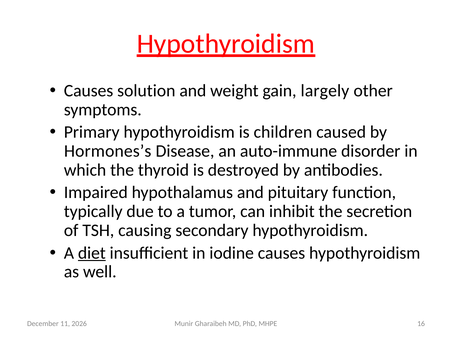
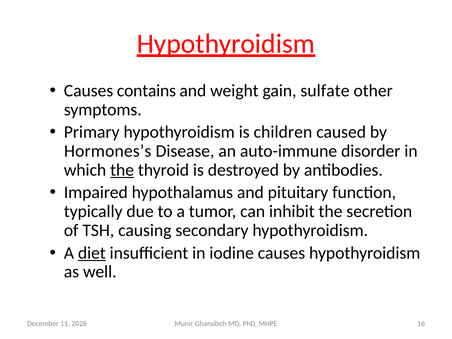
solution: solution -> contains
largely: largely -> sulfate
the at (122, 170) underline: none -> present
